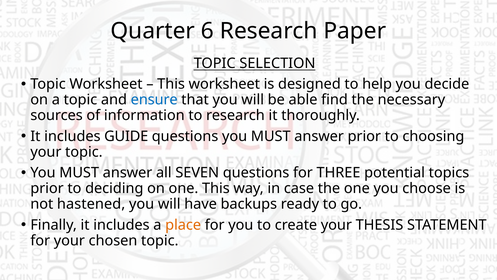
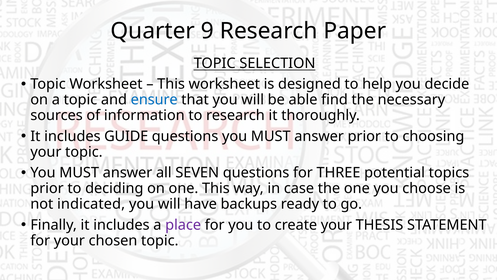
6: 6 -> 9
hastened: hastened -> indicated
place colour: orange -> purple
